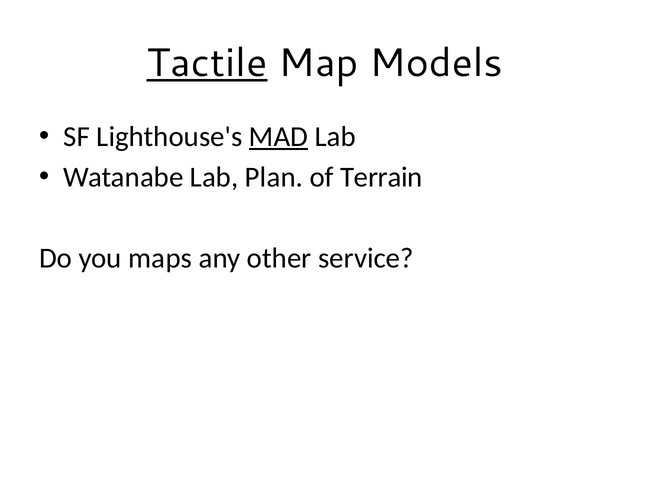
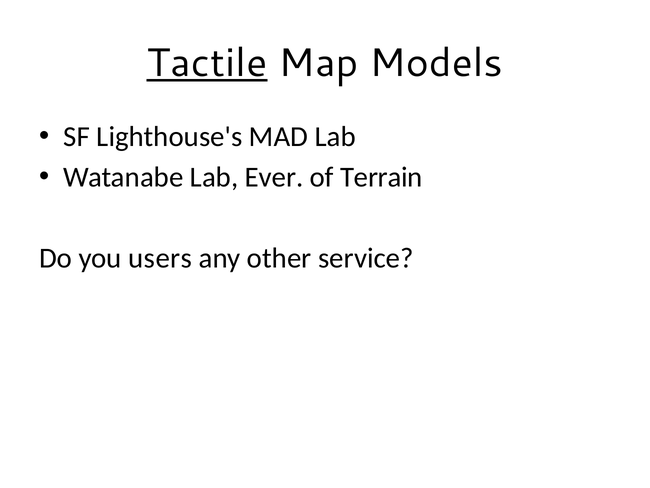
MAD underline: present -> none
Plan: Plan -> Ever
maps: maps -> users
